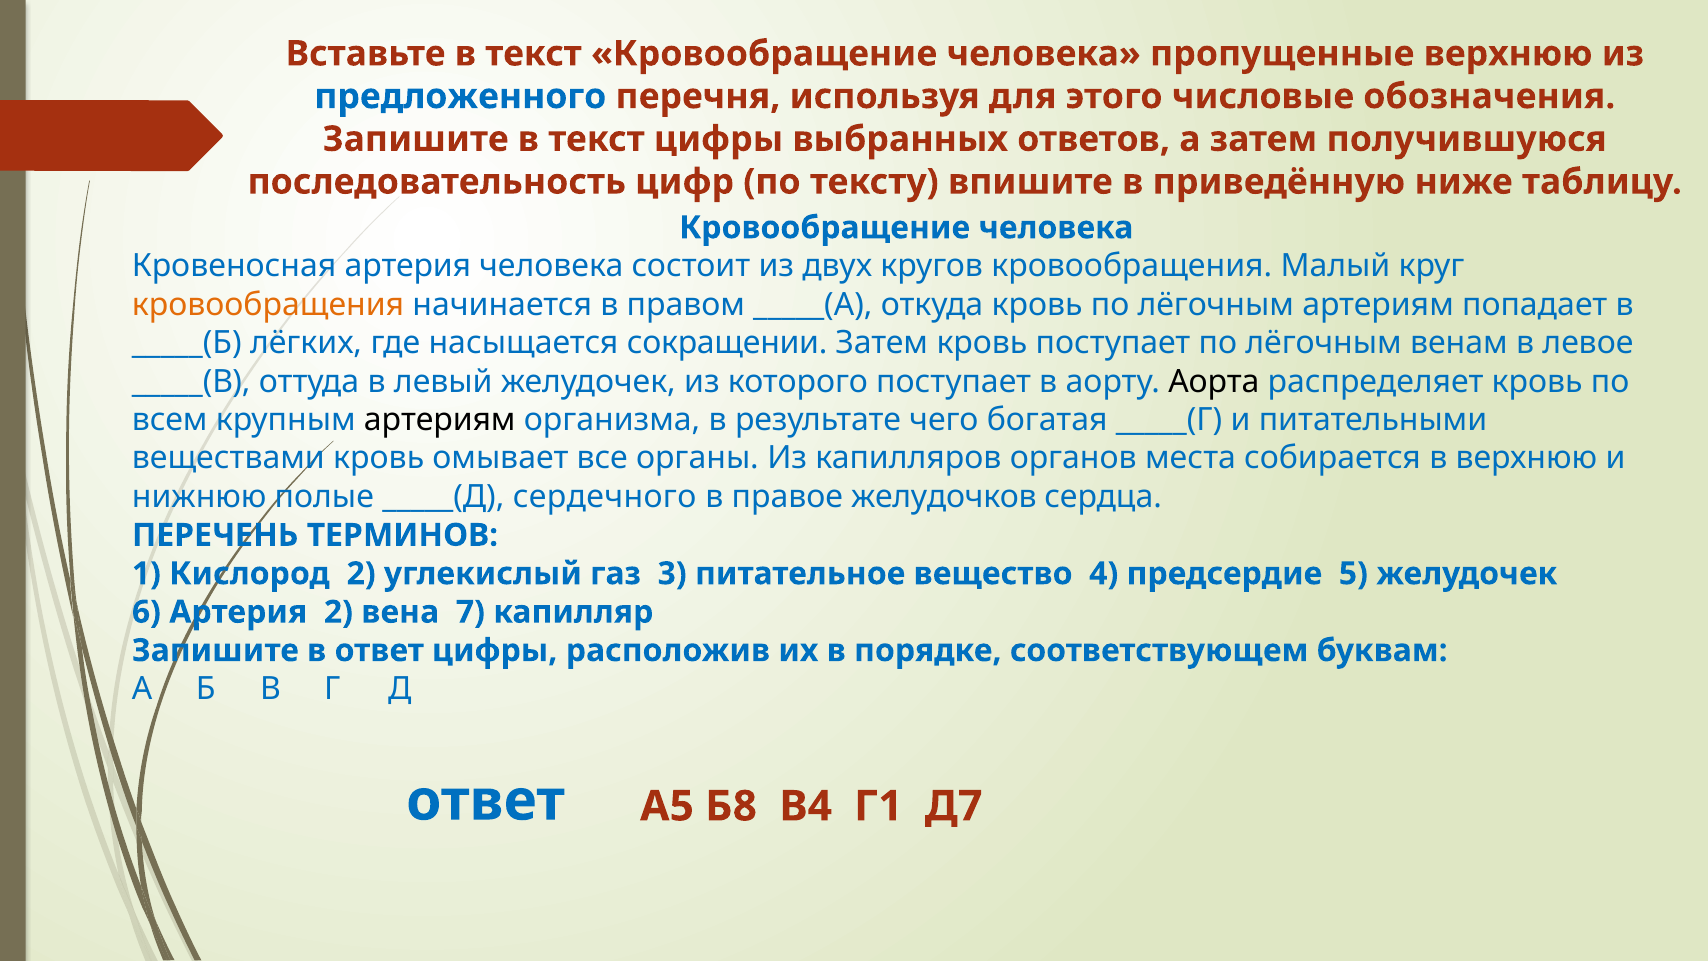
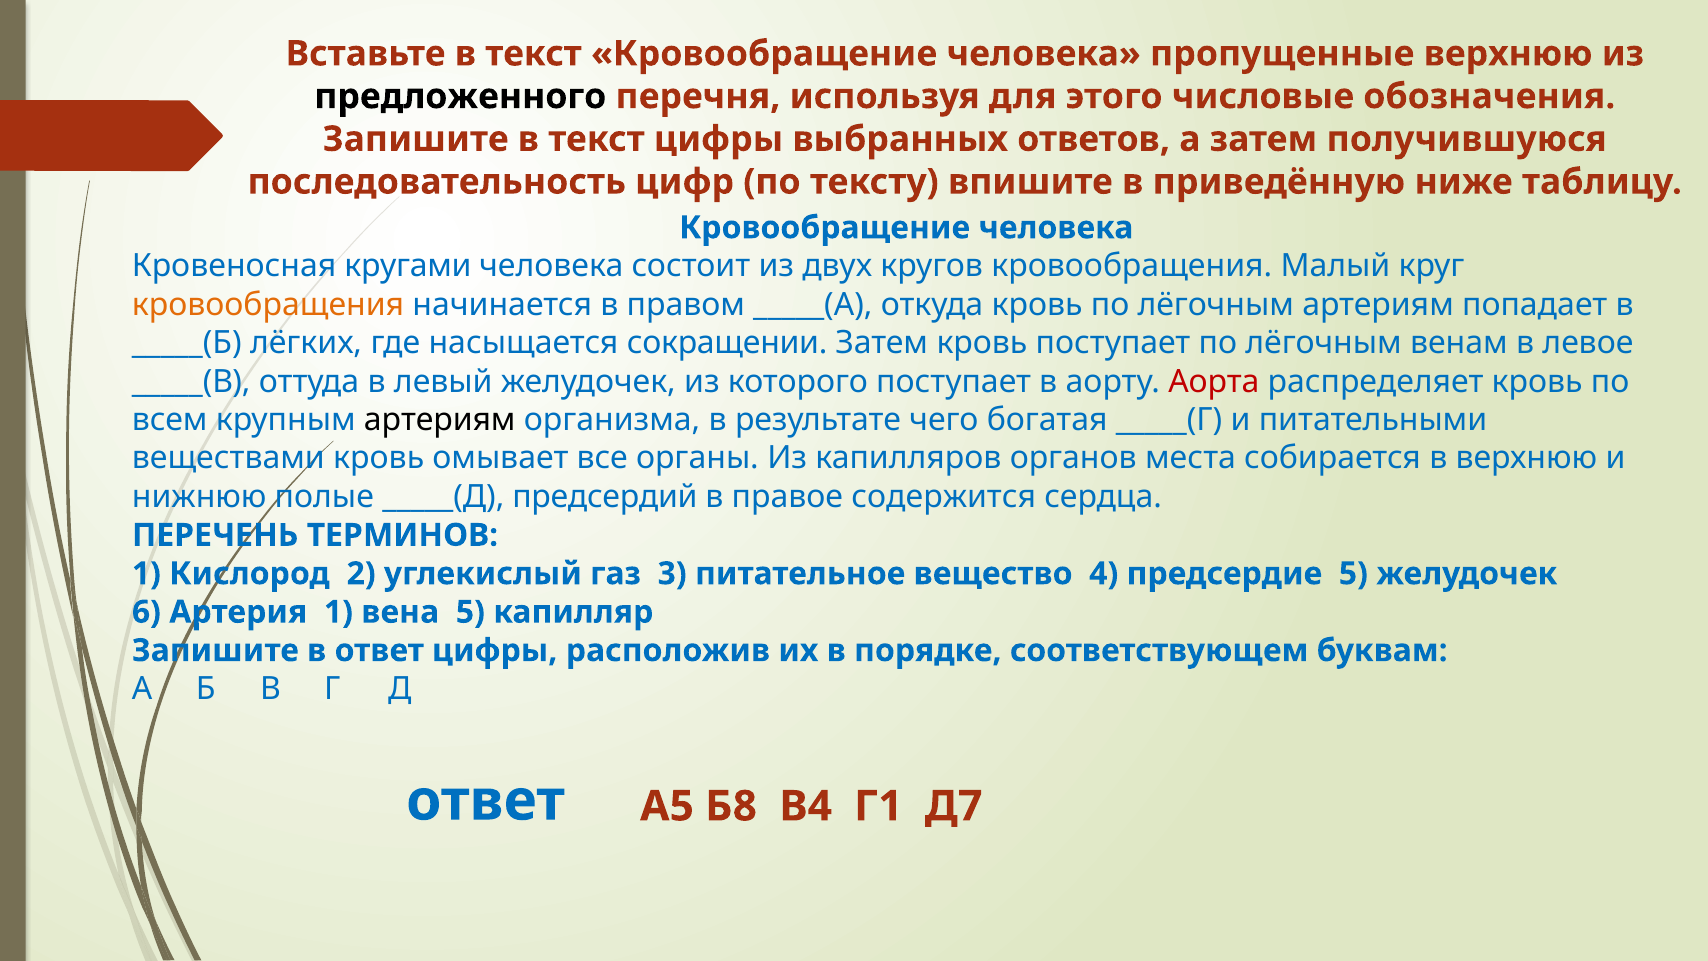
предложенного colour: blue -> black
Кровеносная артерия: артерия -> кругами
Аорта colour: black -> red
сердечного: сердечного -> предсердий
желудочков: желудочков -> содержится
Артерия 2: 2 -> 1
вена 7: 7 -> 5
